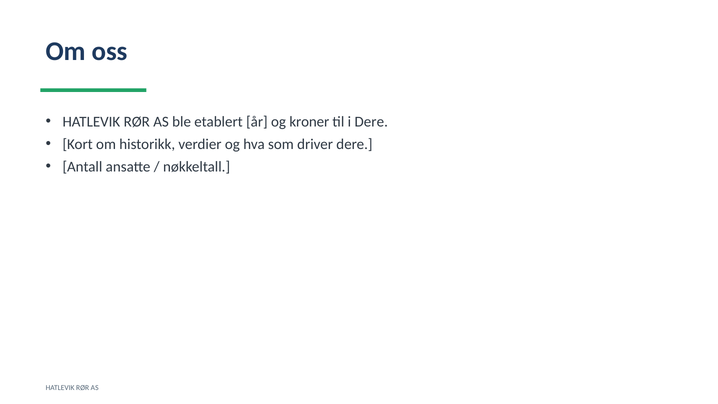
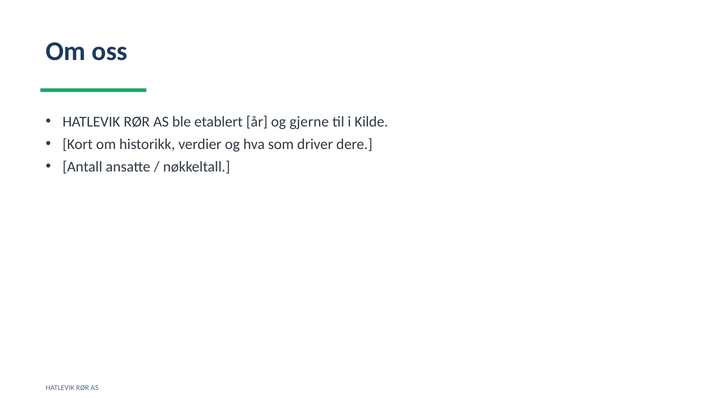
kroner: kroner -> gjerne
i Dere: Dere -> Kilde
